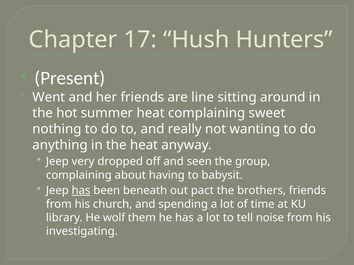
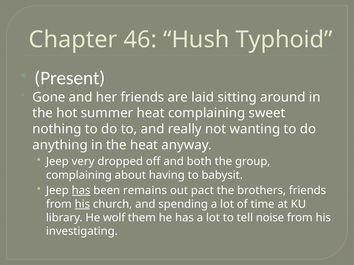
17: 17 -> 46
Hunters: Hunters -> Typhoid
Went: Went -> Gone
line: line -> laid
seen: seen -> both
beneath: beneath -> remains
his at (82, 204) underline: none -> present
